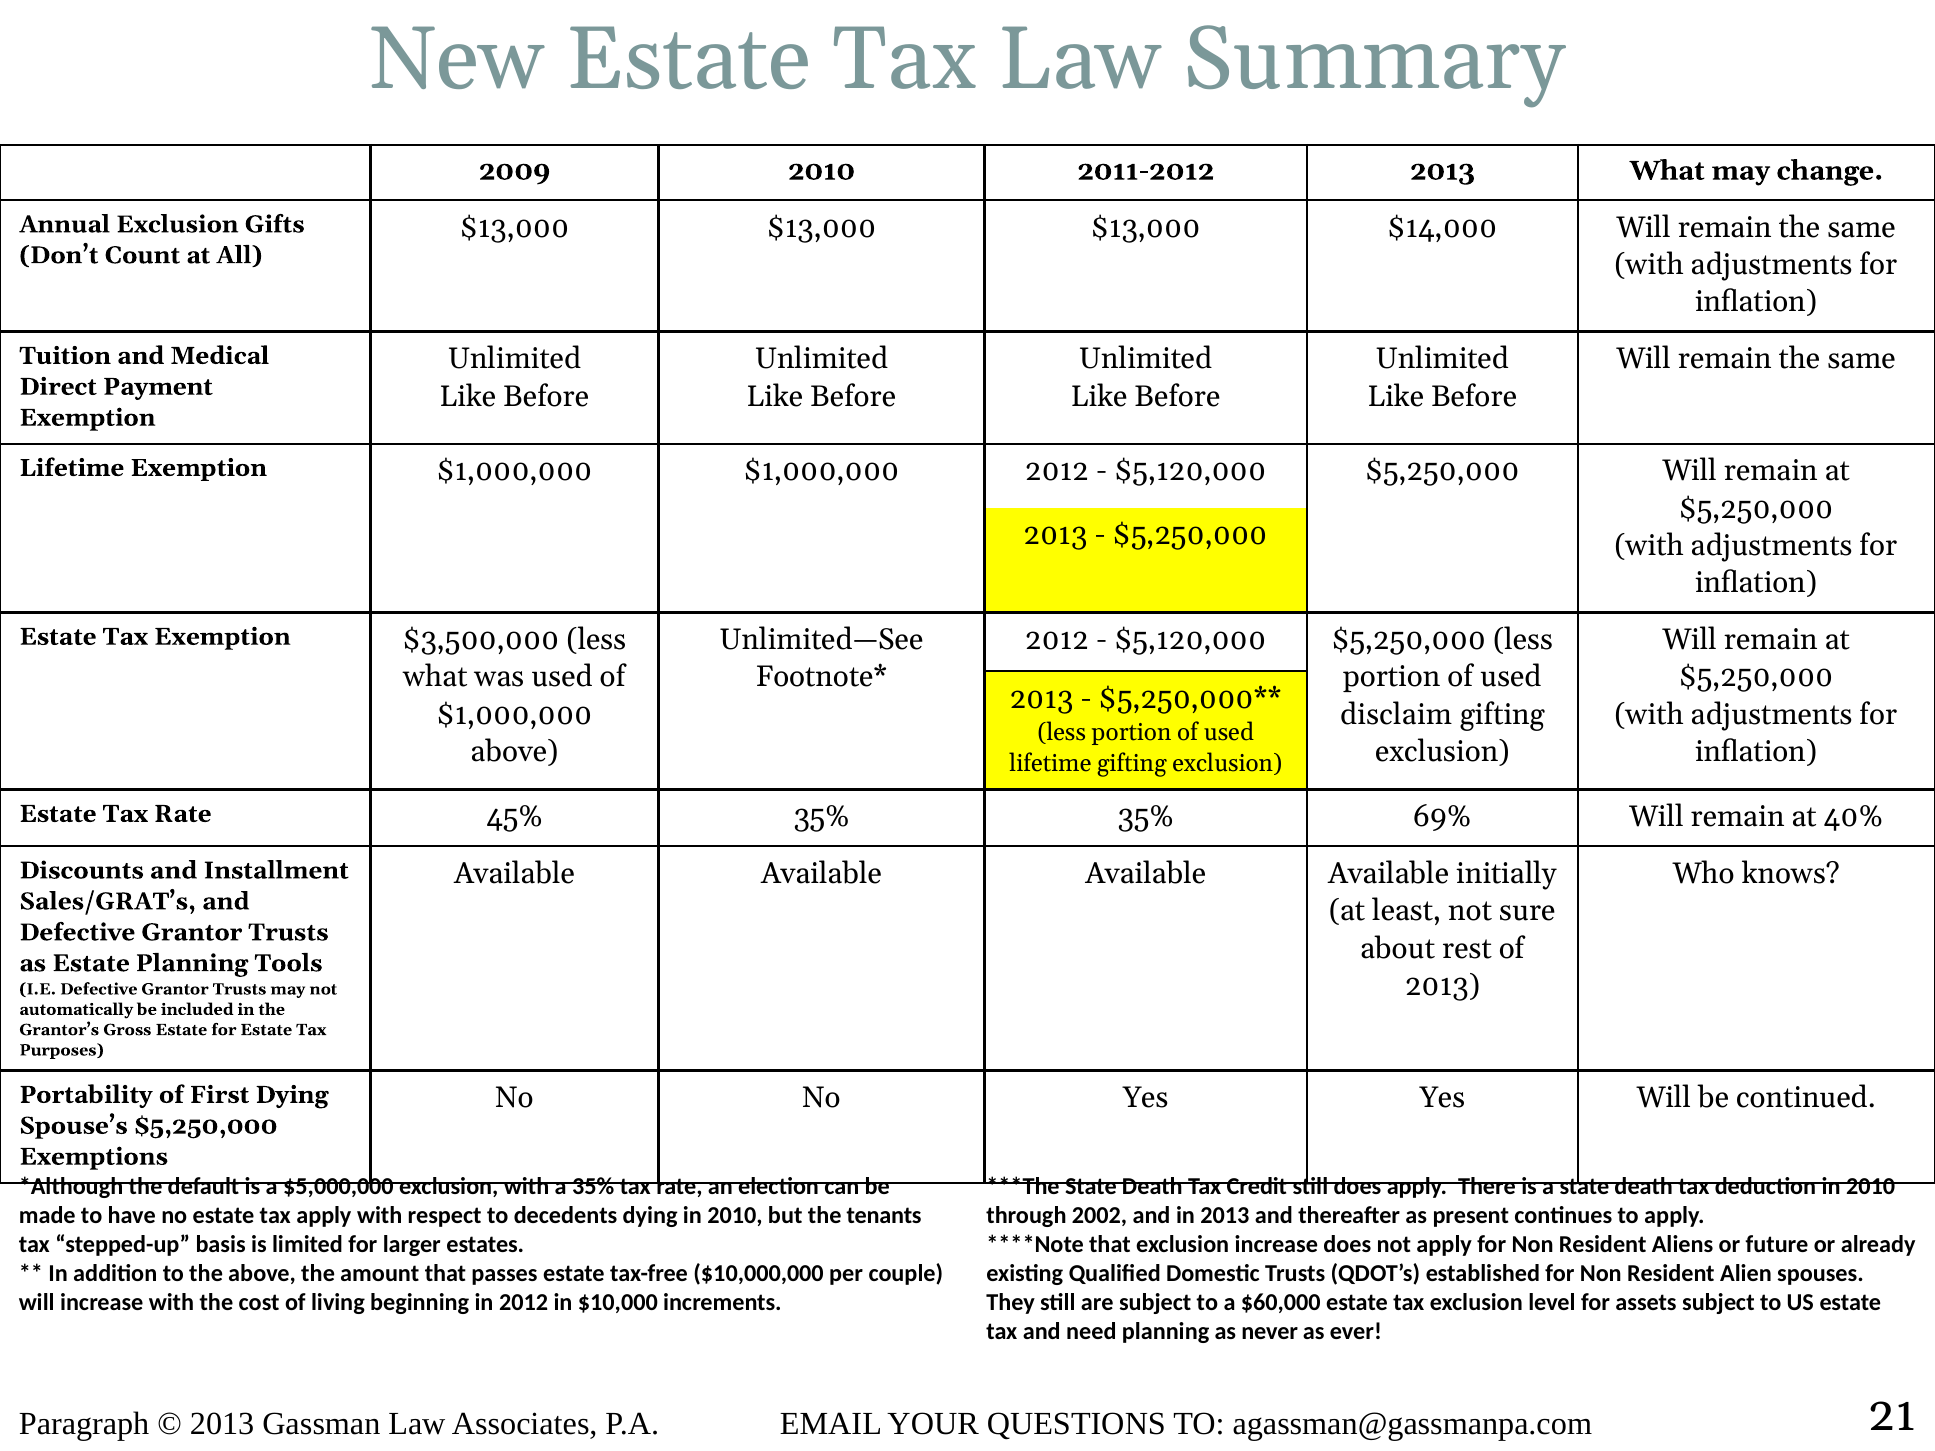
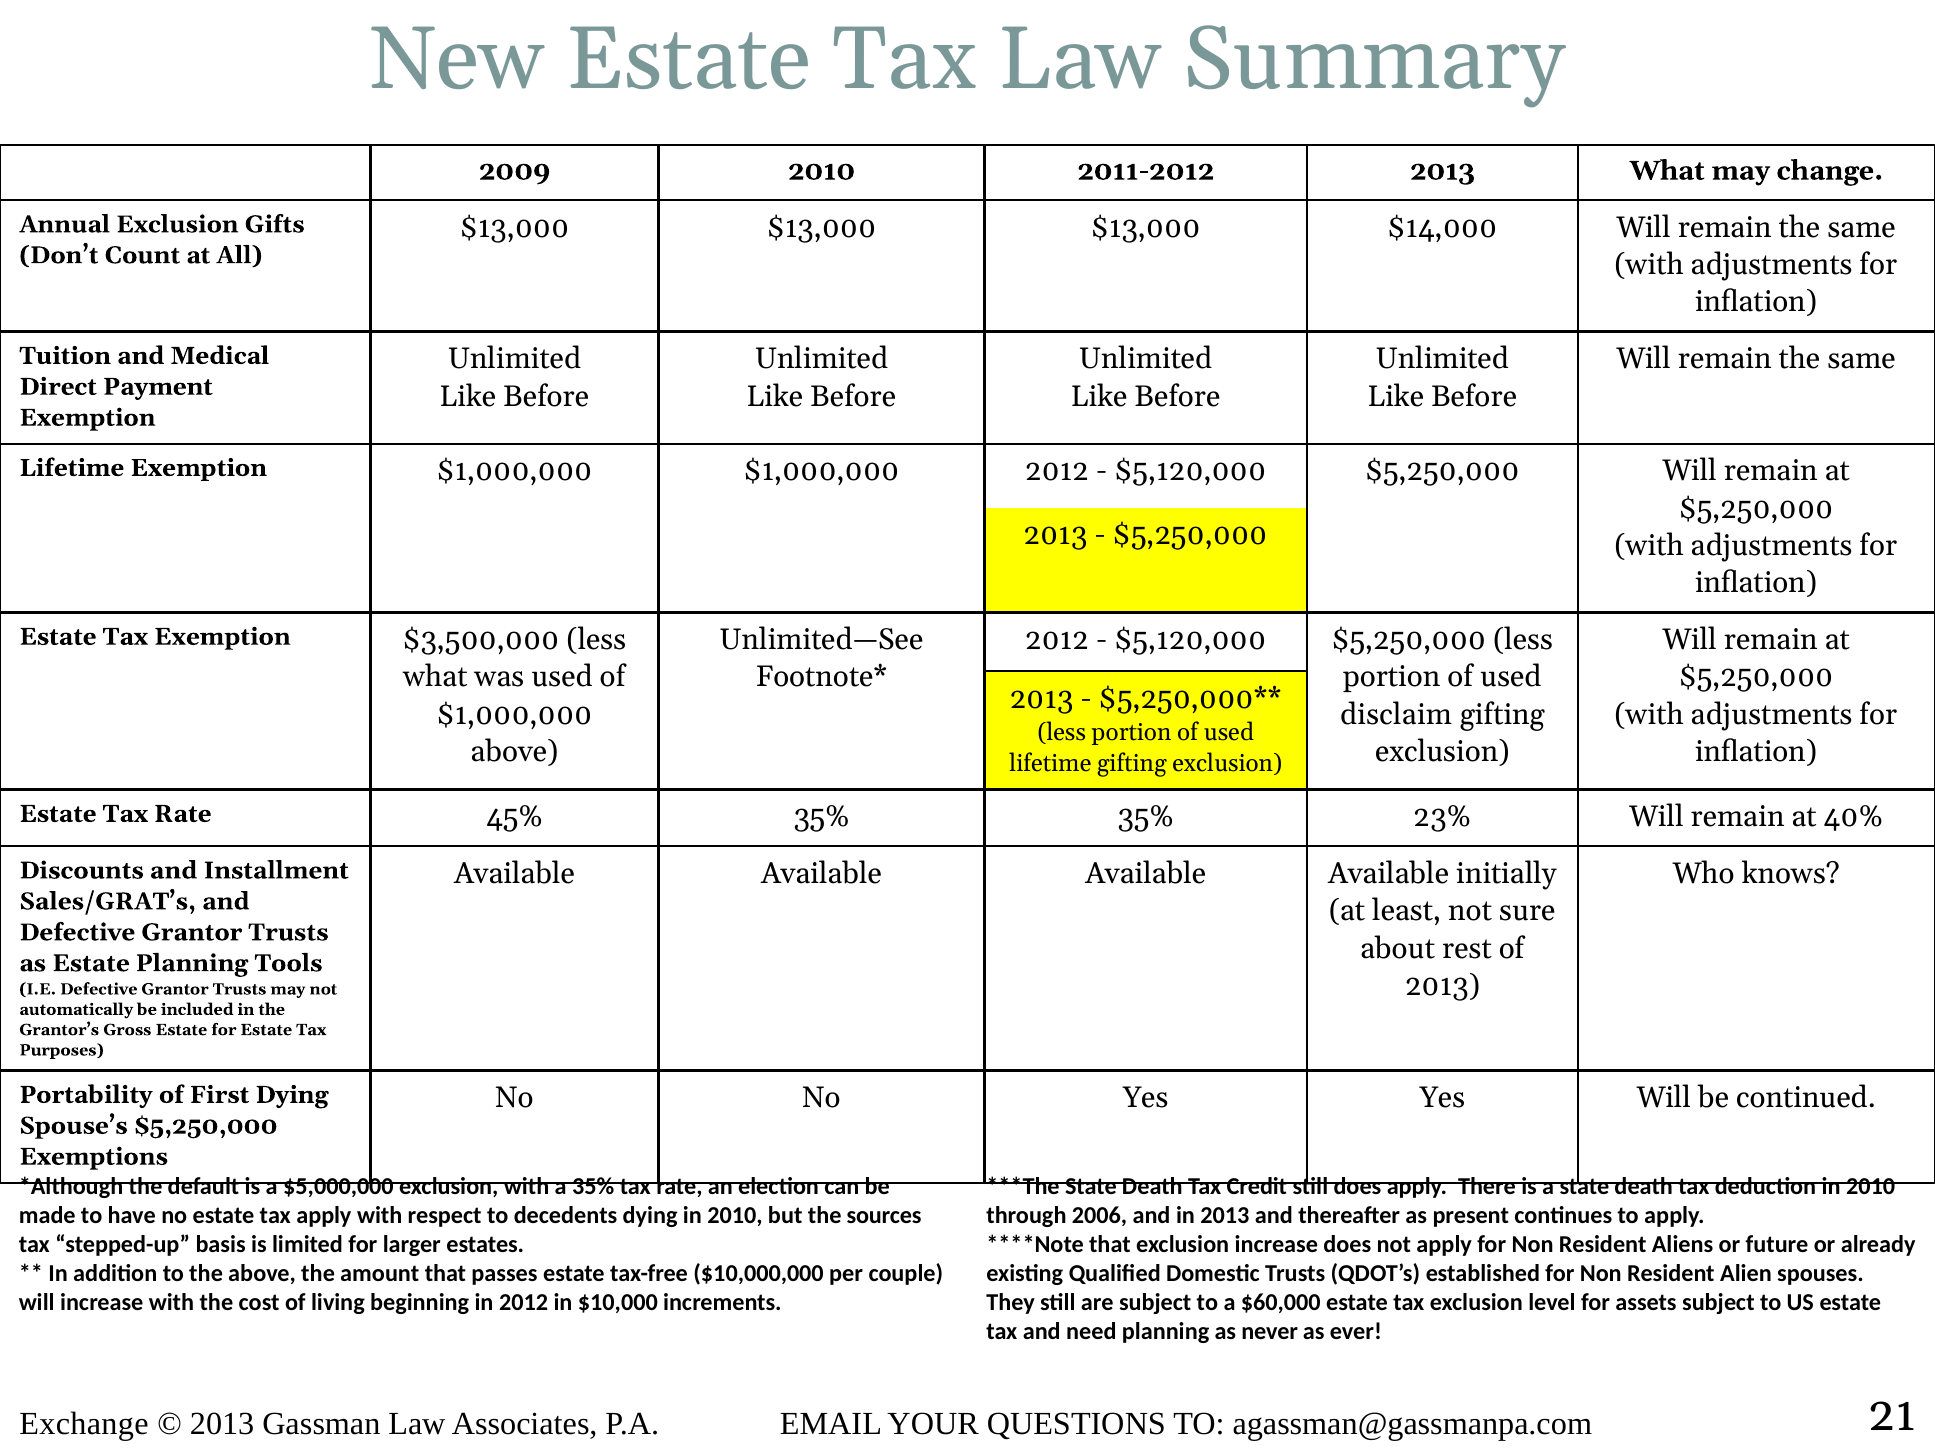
69%: 69% -> 23%
tenants: tenants -> sources
2002: 2002 -> 2006
Paragraph: Paragraph -> Exchange
